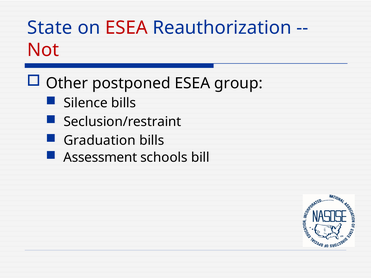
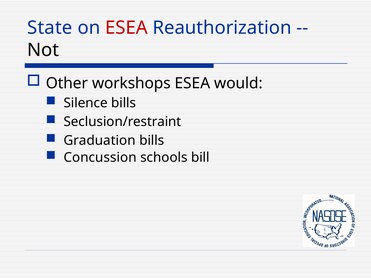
Not colour: red -> black
postponed: postponed -> workshops
group: group -> would
Assessment: Assessment -> Concussion
